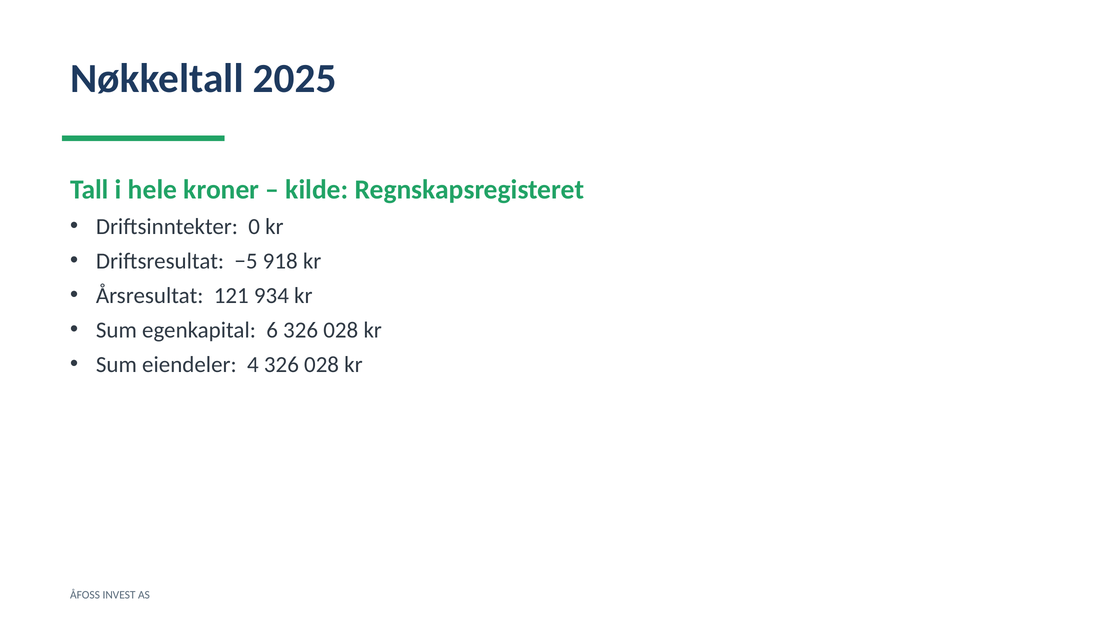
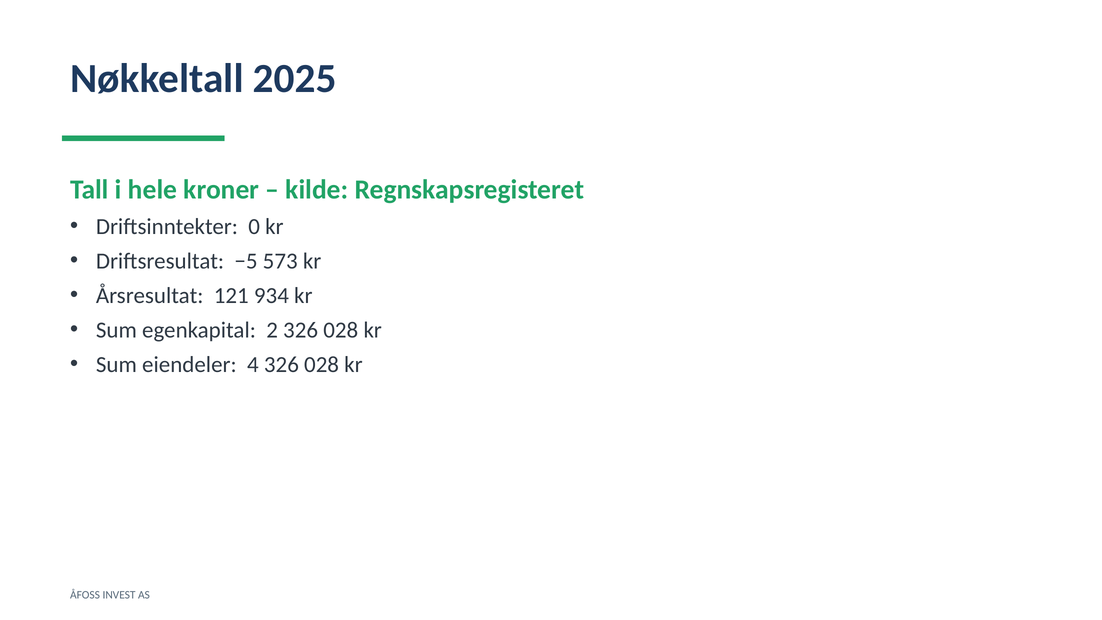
918: 918 -> 573
6: 6 -> 2
